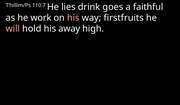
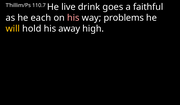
lies: lies -> live
work: work -> each
firstfruits: firstfruits -> problems
will colour: pink -> yellow
